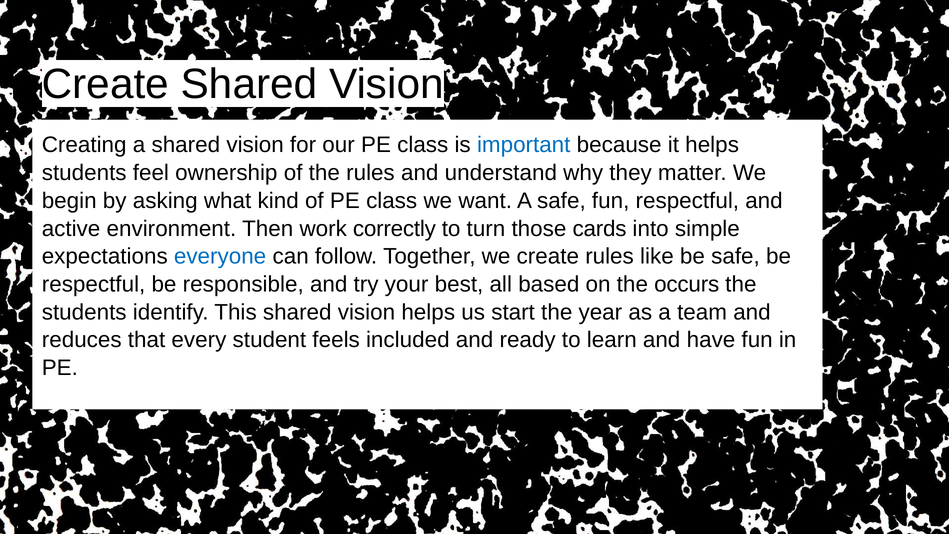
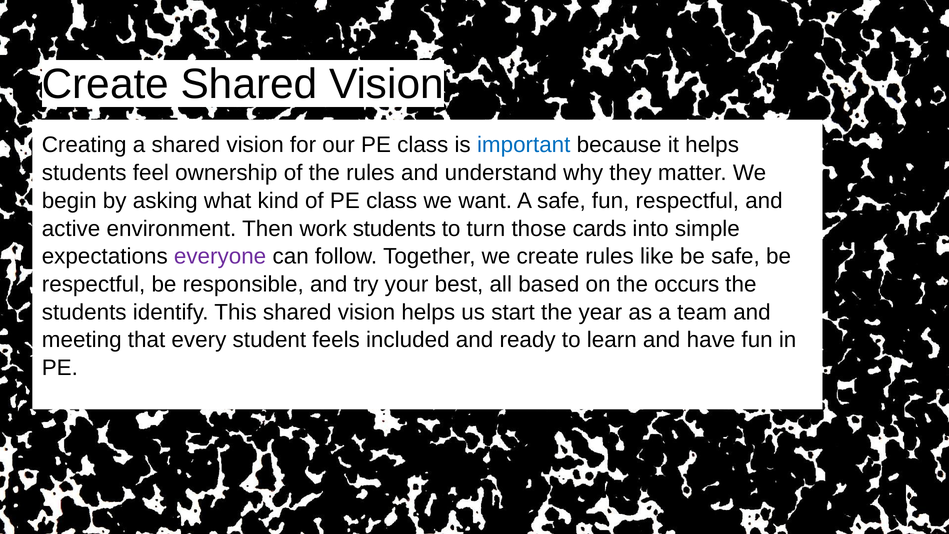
work correctly: correctly -> students
everyone colour: blue -> purple
reduces: reduces -> meeting
